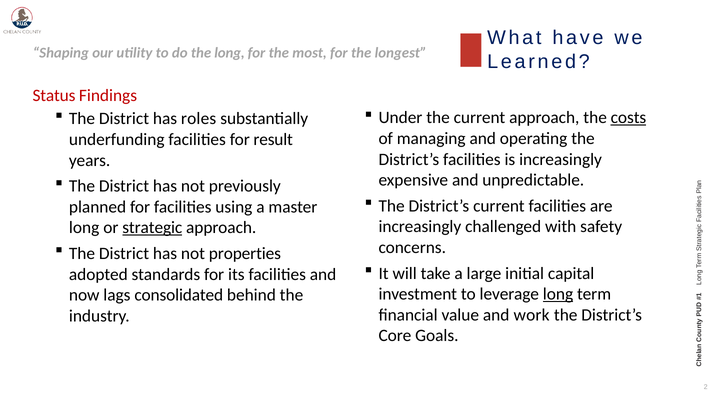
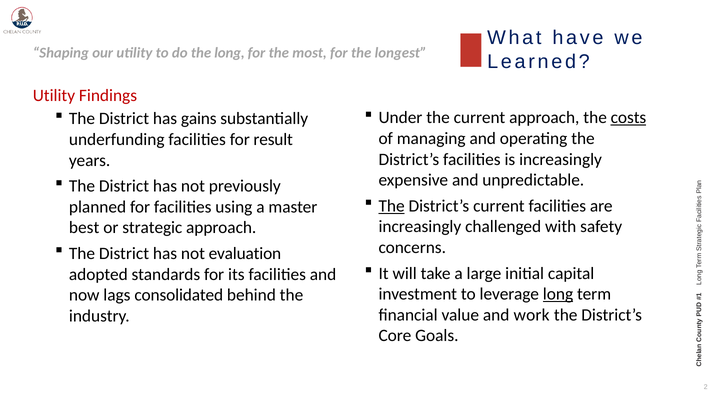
Status at (54, 95): Status -> Utility
roles: roles -> gains
The at (392, 206) underline: none -> present
long at (84, 228): long -> best
strategic underline: present -> none
properties: properties -> evaluation
